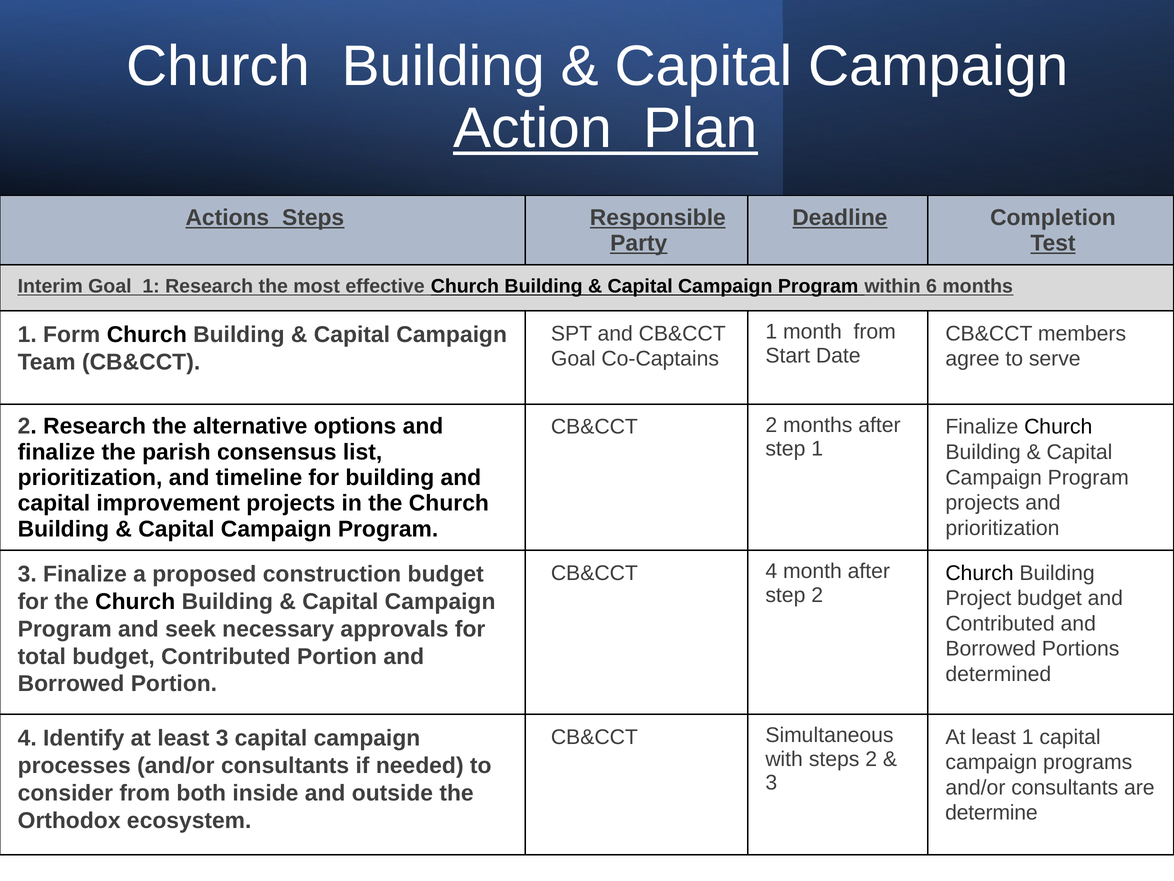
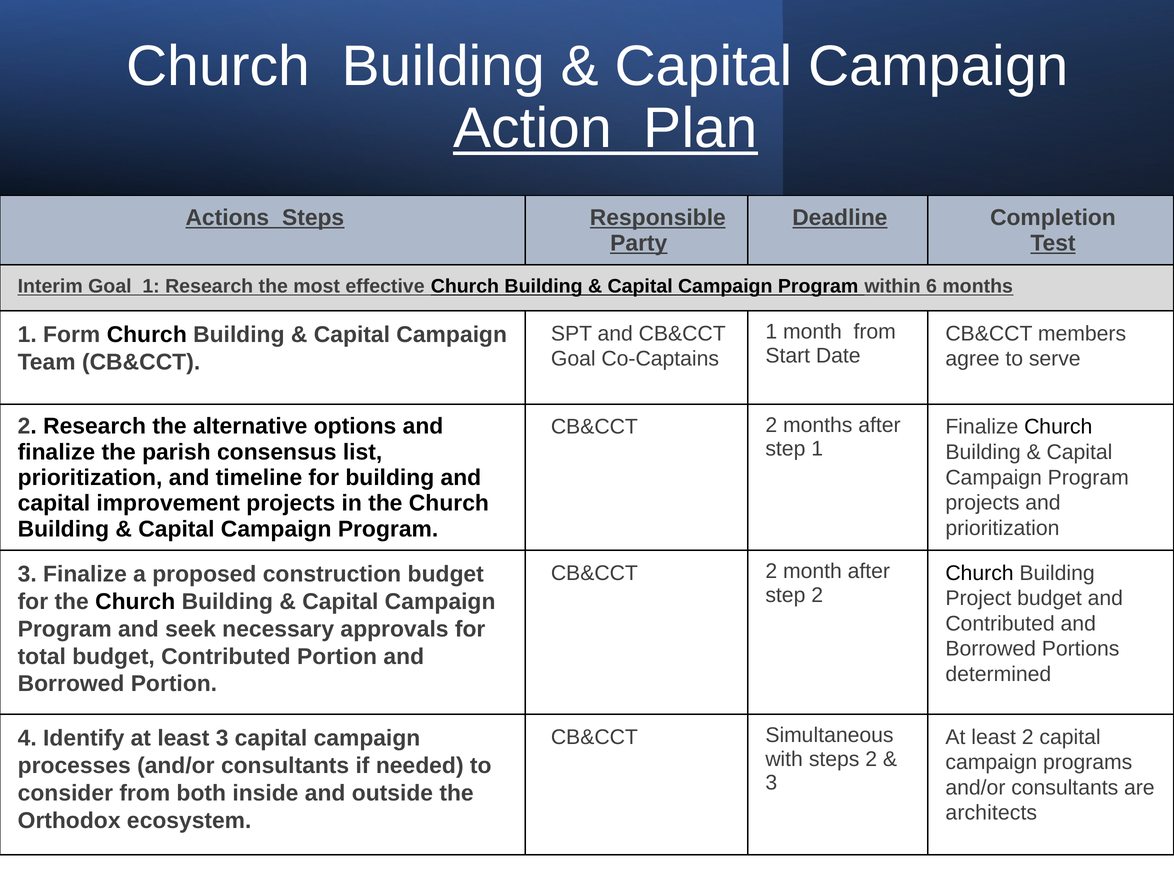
4 at (771, 571): 4 -> 2
least 1: 1 -> 2
determine: determine -> architects
